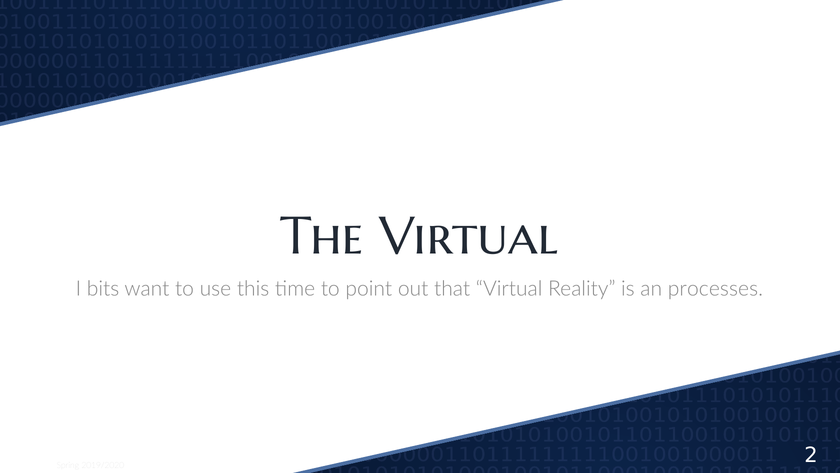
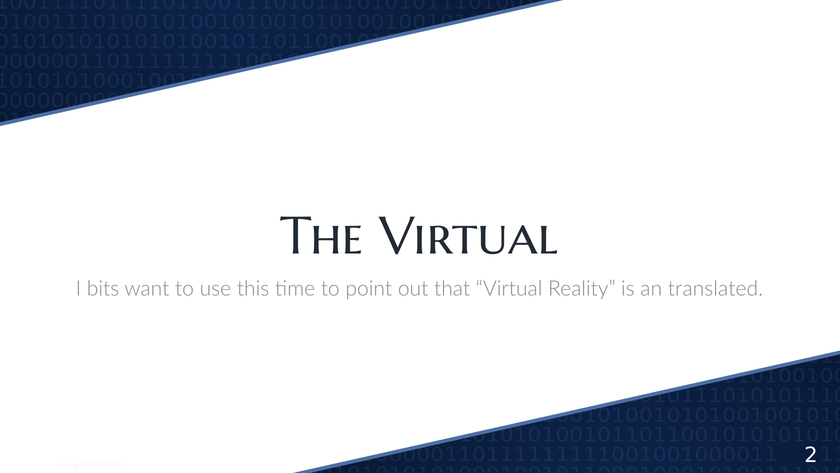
processes: processes -> translated
